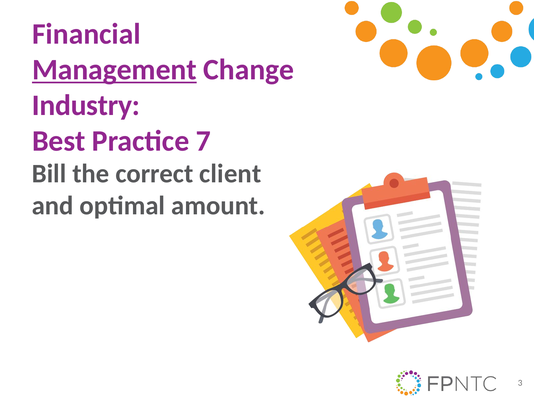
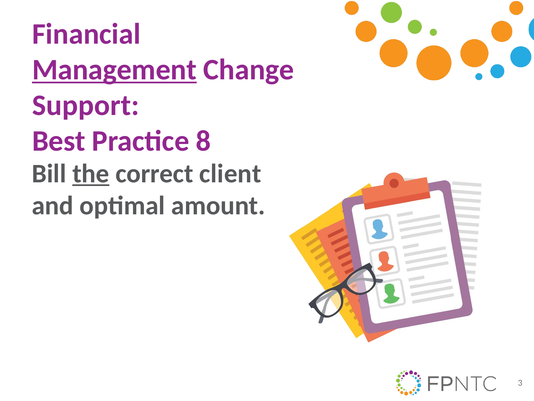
Industry: Industry -> Support
7: 7 -> 8
the underline: none -> present
